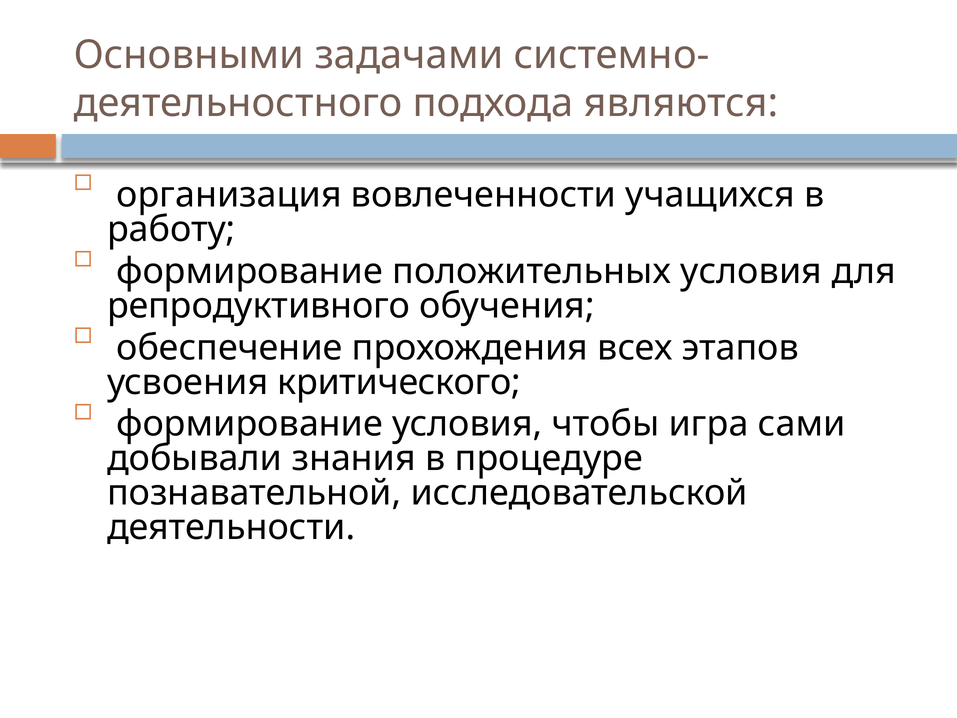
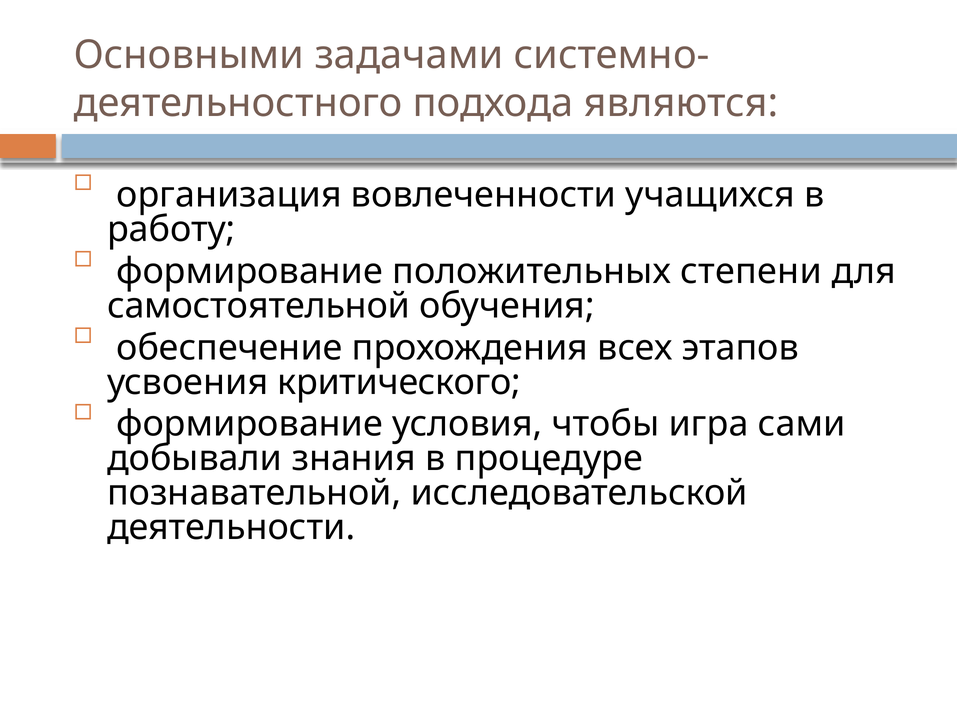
положительных условия: условия -> степени
репродуктивного: репродуктивного -> самостоятельной
